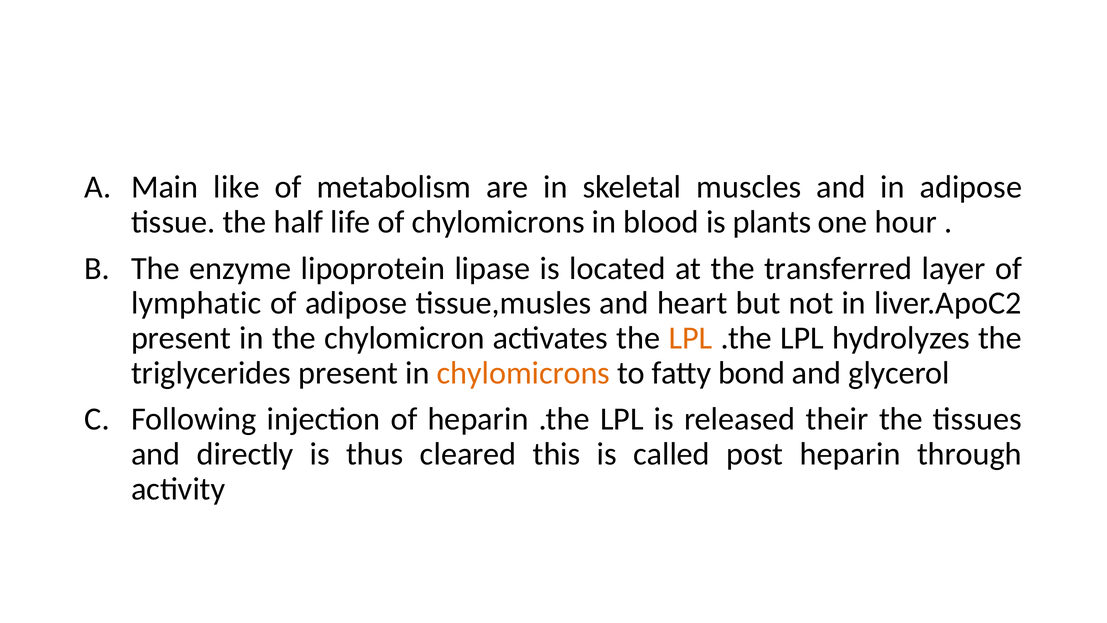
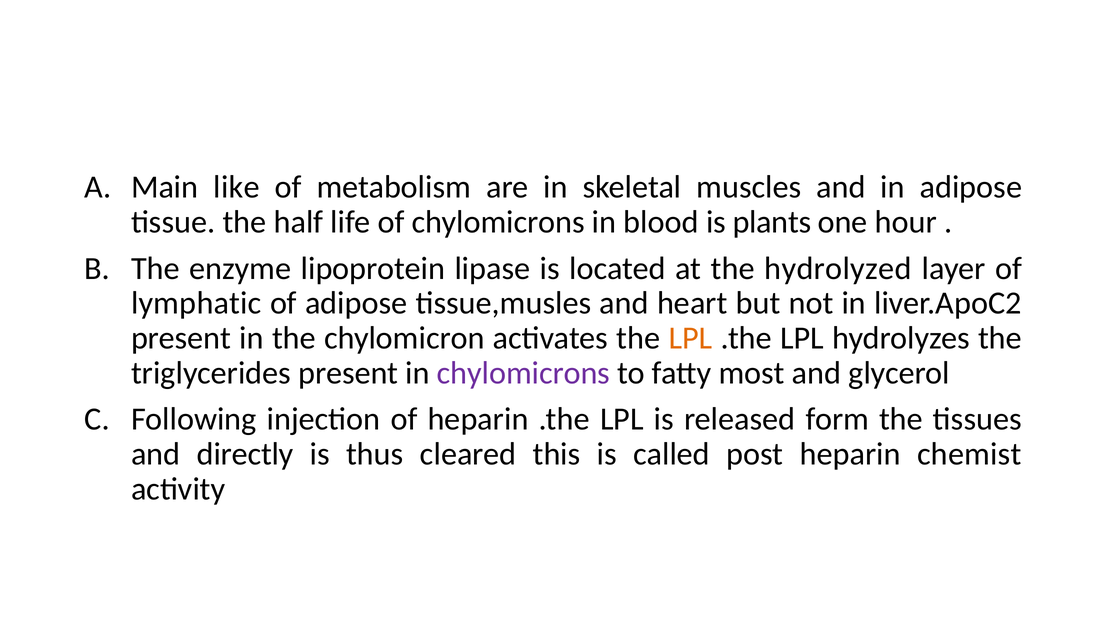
transferred: transferred -> hydrolyzed
chylomicrons at (524, 373) colour: orange -> purple
bond: bond -> most
their: their -> form
through: through -> chemist
